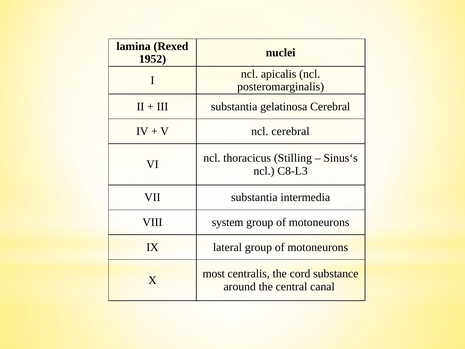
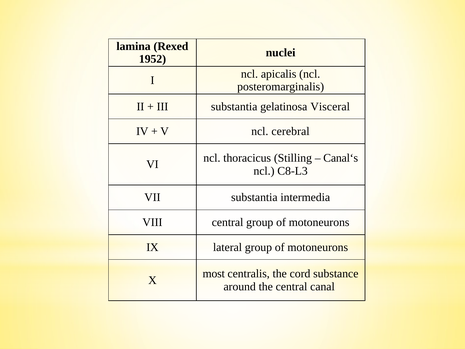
gelatinosa Cerebral: Cerebral -> Visceral
Sinus‘s: Sinus‘s -> Canal‘s
VIII system: system -> central
